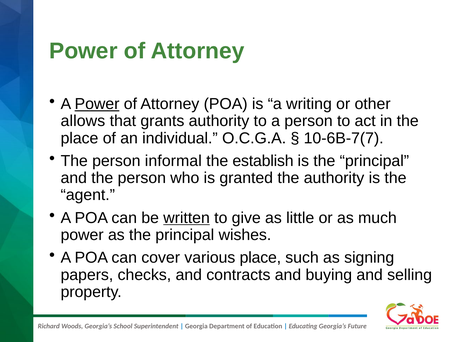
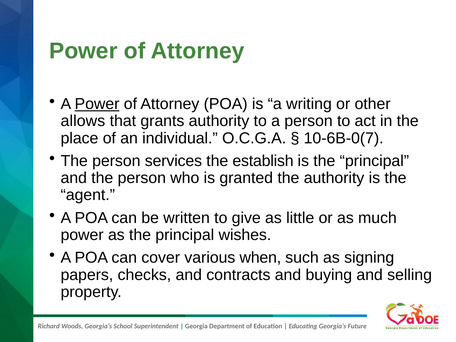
10-6B-7(7: 10-6B-7(7 -> 10-6B-0(7
informal: informal -> services
written underline: present -> none
various place: place -> when
